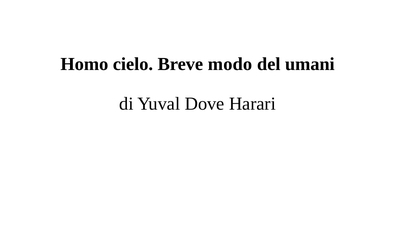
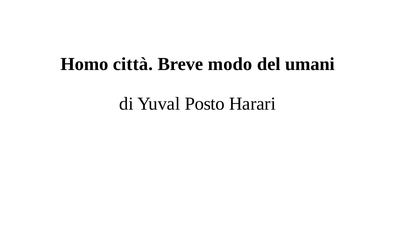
cielo: cielo -> città
Dove: Dove -> Posto
